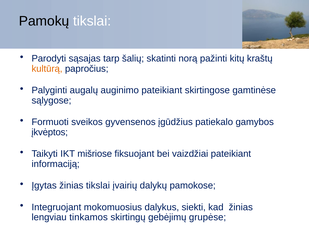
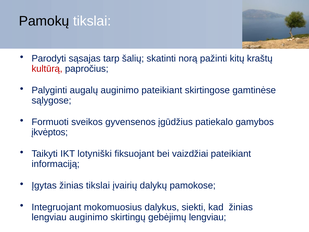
kultūrą colour: orange -> red
mišriose: mišriose -> lotyniški
lengviau tinkamos: tinkamos -> auginimo
gebėjimų grupėse: grupėse -> lengviau
